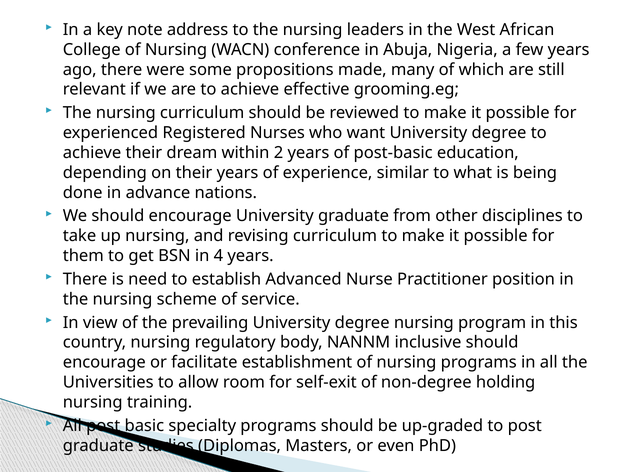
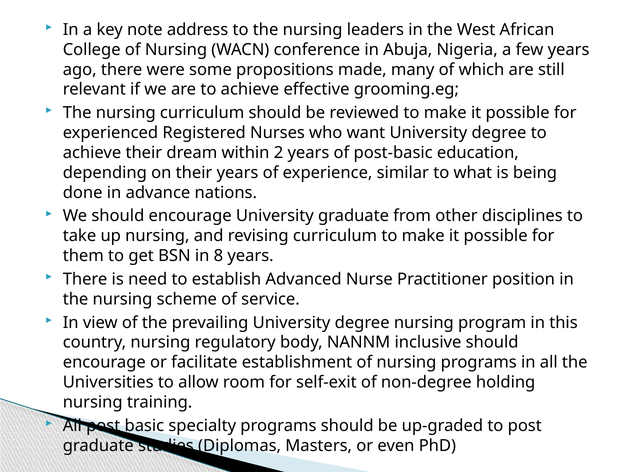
4: 4 -> 8
